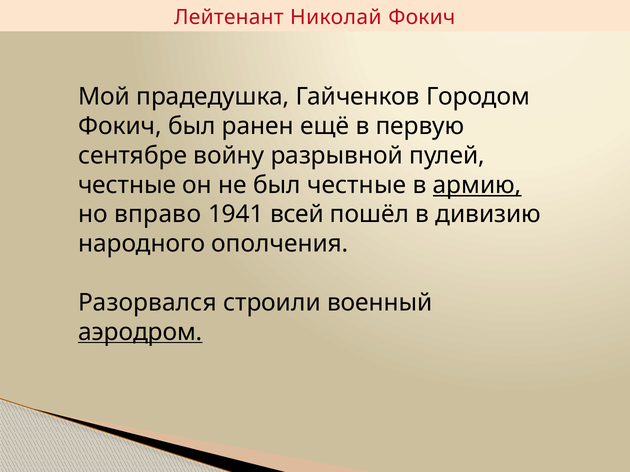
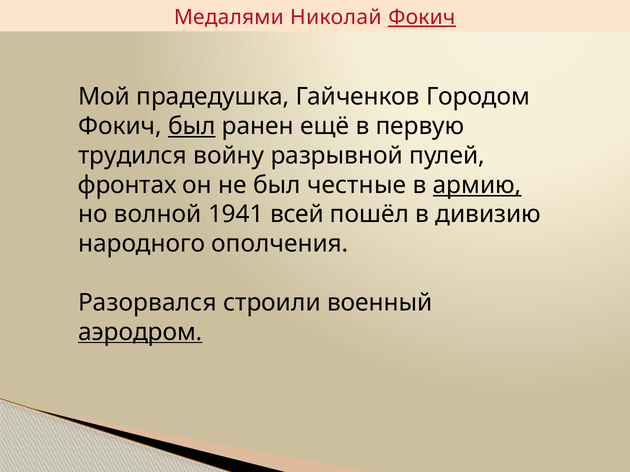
Лейтенант: Лейтенант -> Медалями
Фокич at (422, 17) underline: none -> present
был at (192, 126) underline: none -> present
сентябре: сентябре -> трудился
честные at (127, 185): честные -> фронтах
вправо: вправо -> волной
